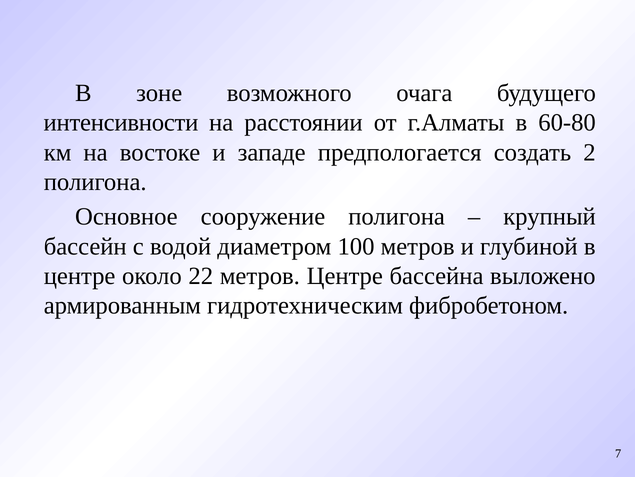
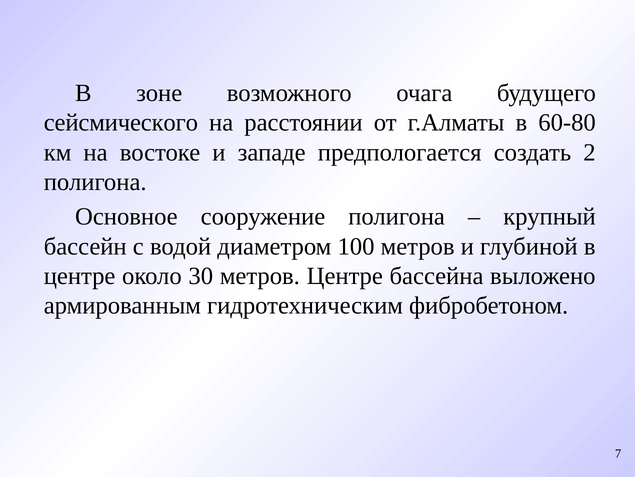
интенсивности: интенсивности -> сейсмического
22: 22 -> 30
